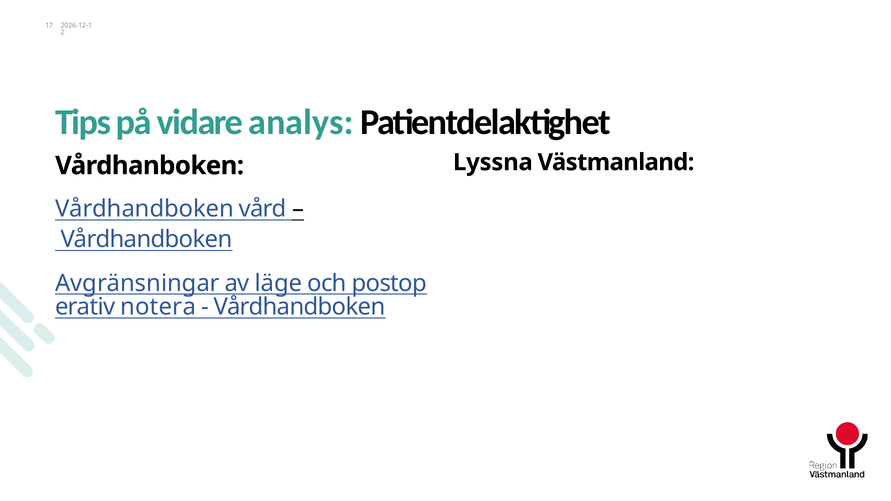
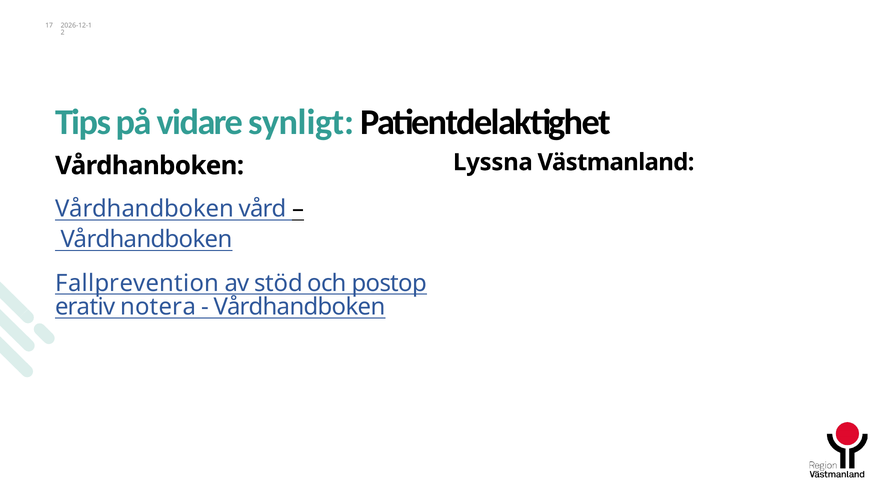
analys: analys -> synligt
Avgränsningar: Avgränsningar -> Fallprevention
läge: läge -> stöd
